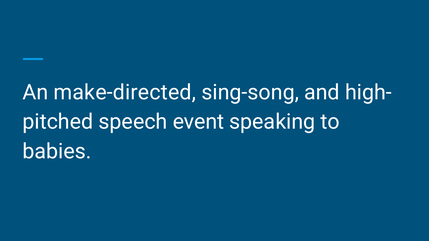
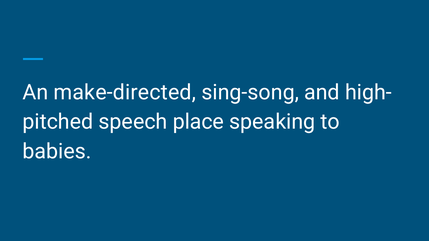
event: event -> place
